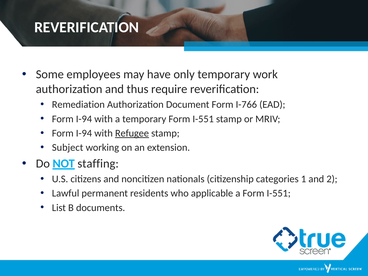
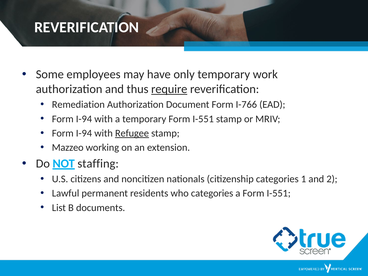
require underline: none -> present
Subject: Subject -> Mazzeo
who applicable: applicable -> categories
